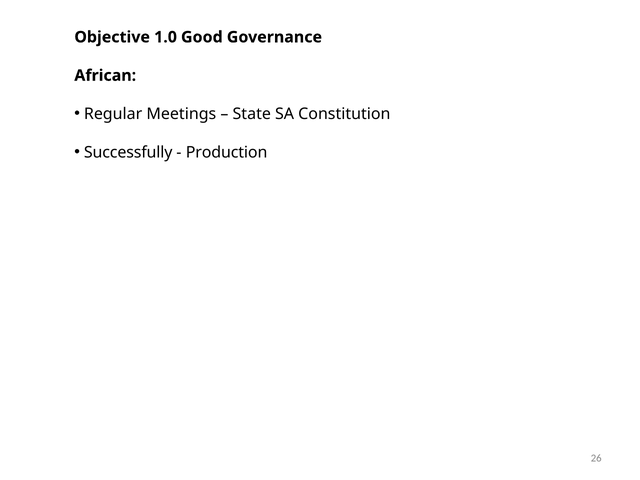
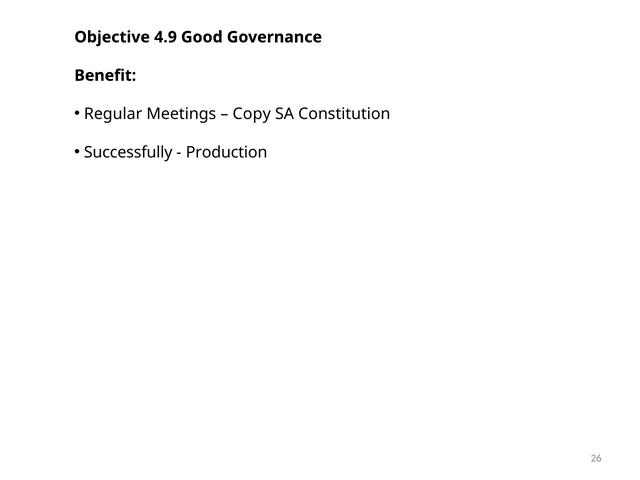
1.0: 1.0 -> 4.9
African: African -> Benefit
State: State -> Copy
